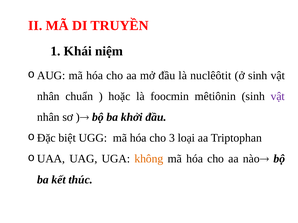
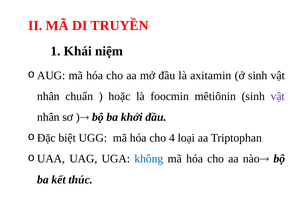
nuclêôtit: nuclêôtit -> axitamin
3: 3 -> 4
không colour: orange -> blue
